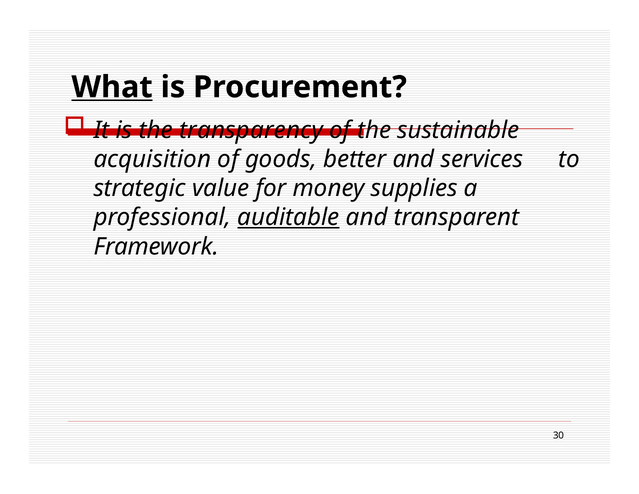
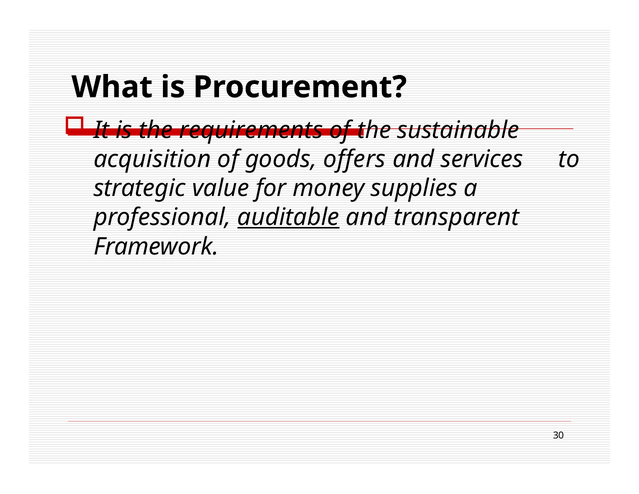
What underline: present -> none
transparency: transparency -> requirements
better: better -> offers
